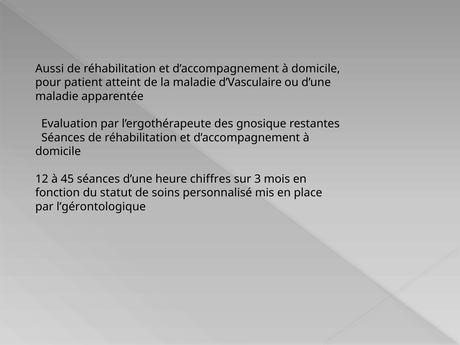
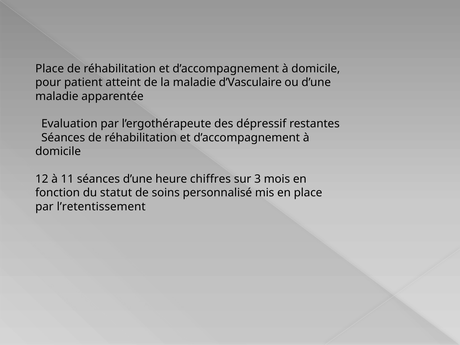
Aussi at (50, 69): Aussi -> Place
gnosique: gnosique -> dépressif
45: 45 -> 11
l’gérontologique: l’gérontologique -> l’retentissement
